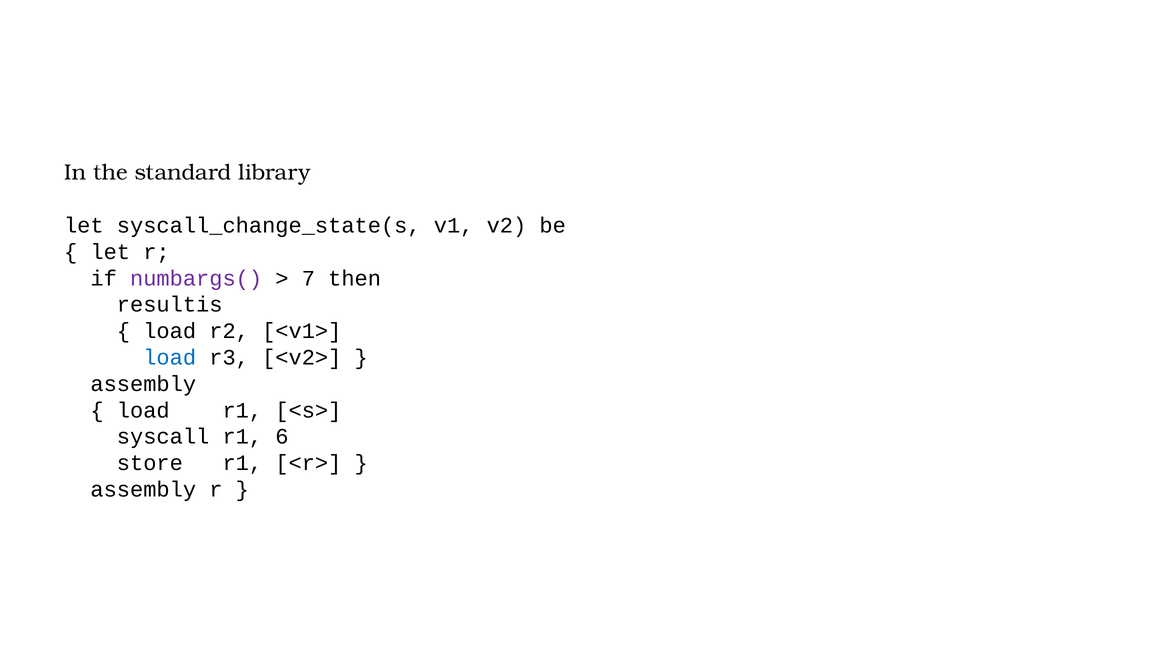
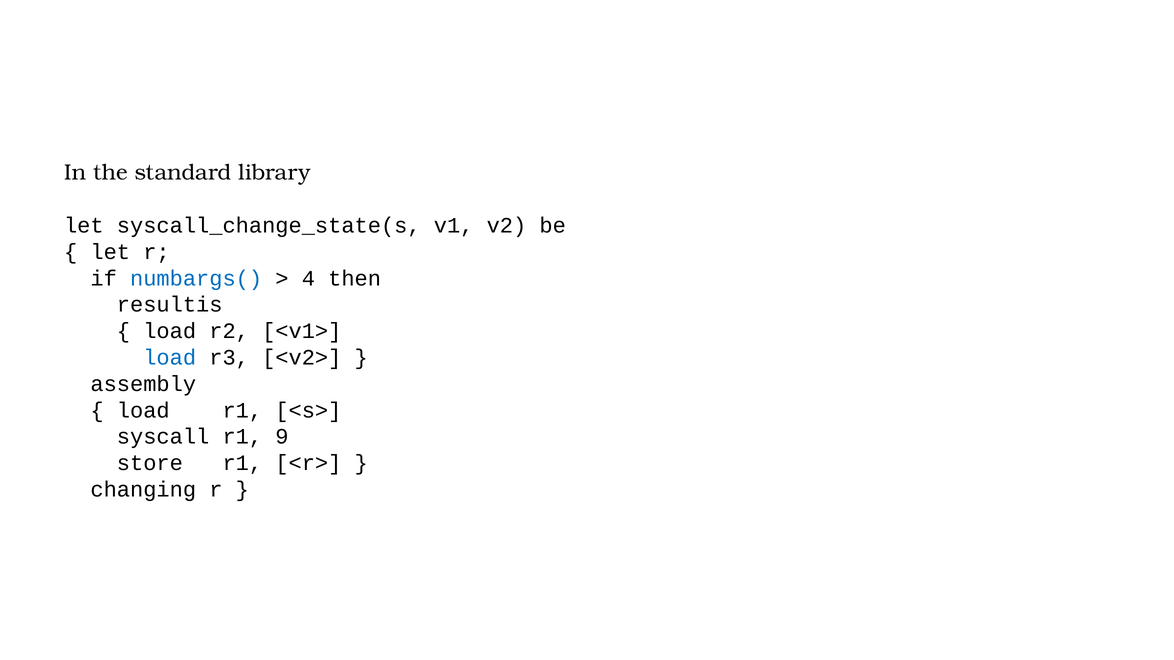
numbargs( colour: purple -> blue
7: 7 -> 4
6: 6 -> 9
assembly at (143, 490): assembly -> changing
